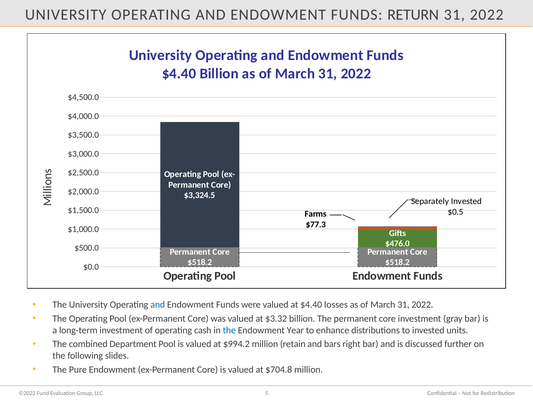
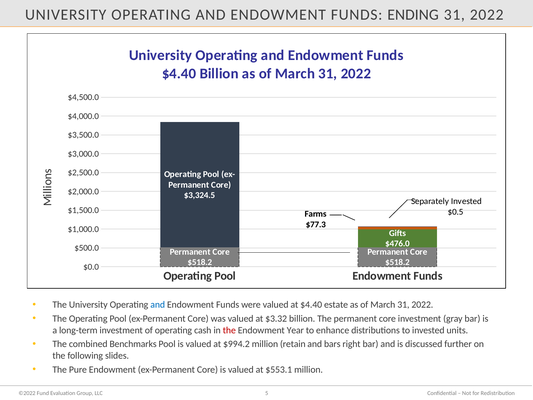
RETURN: RETURN -> ENDING
losses: losses -> estate
the at (229, 330) colour: blue -> red
Department: Department -> Benchmarks
$704.8: $704.8 -> $553.1
